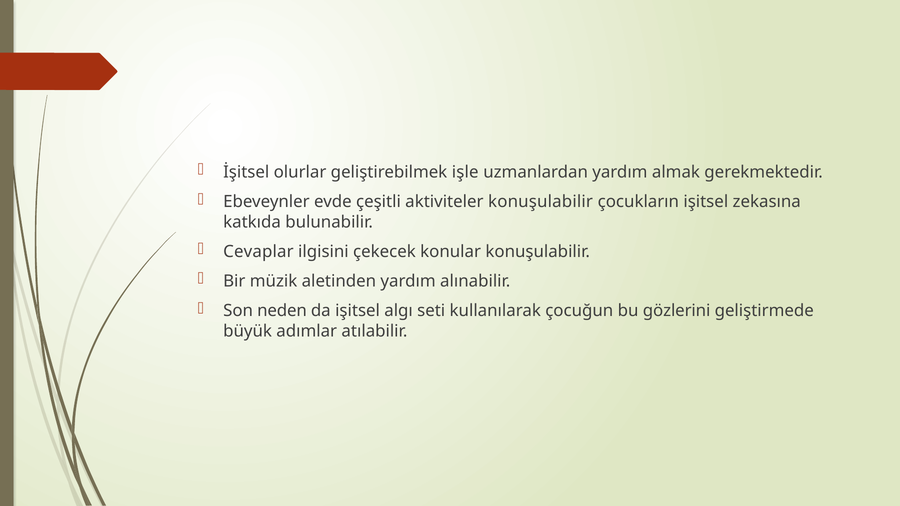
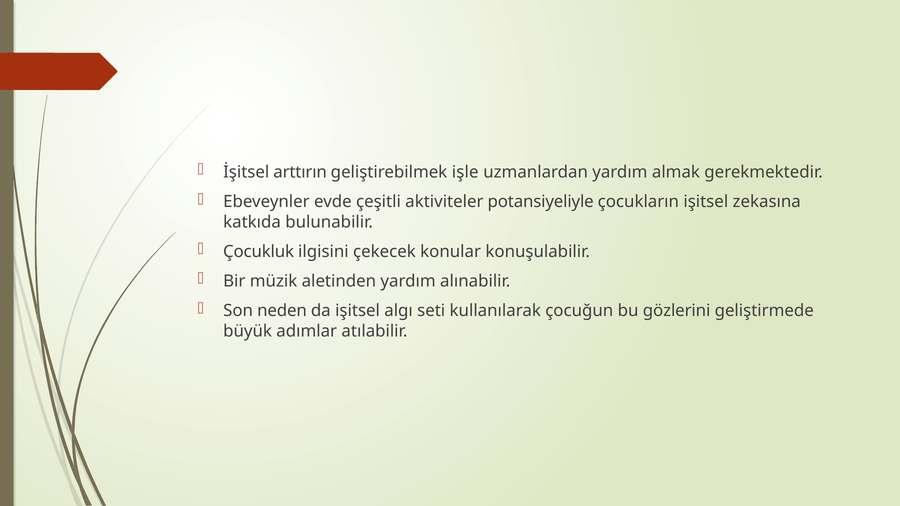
olurlar: olurlar -> arttırın
aktiviteler konuşulabilir: konuşulabilir -> potansiyeliyle
Cevaplar: Cevaplar -> Çocukluk
